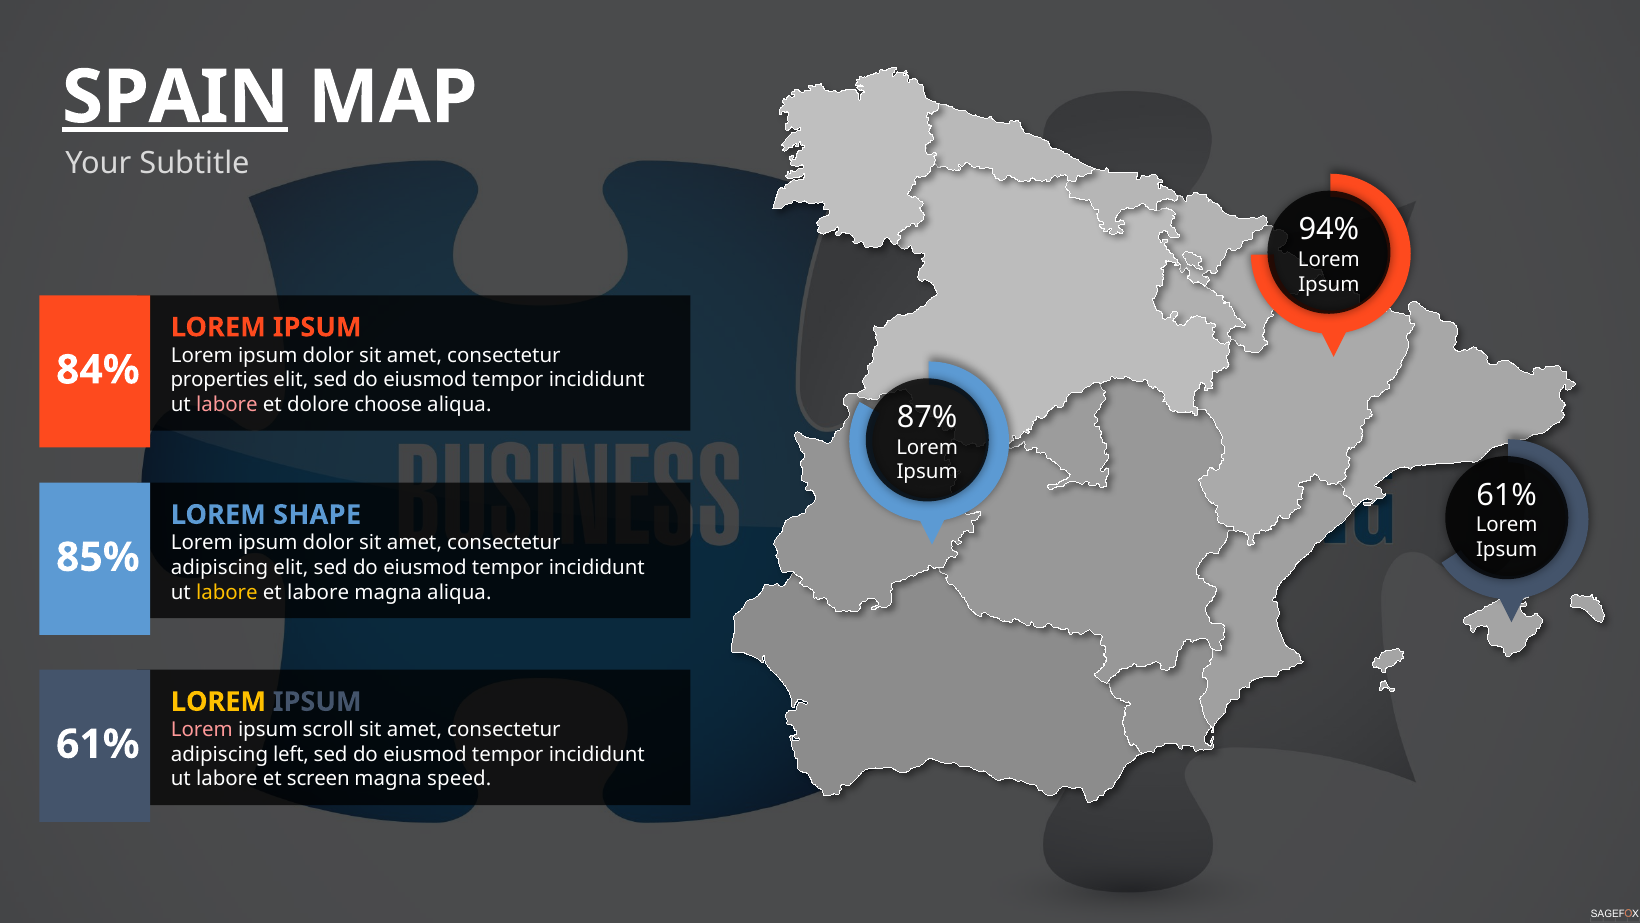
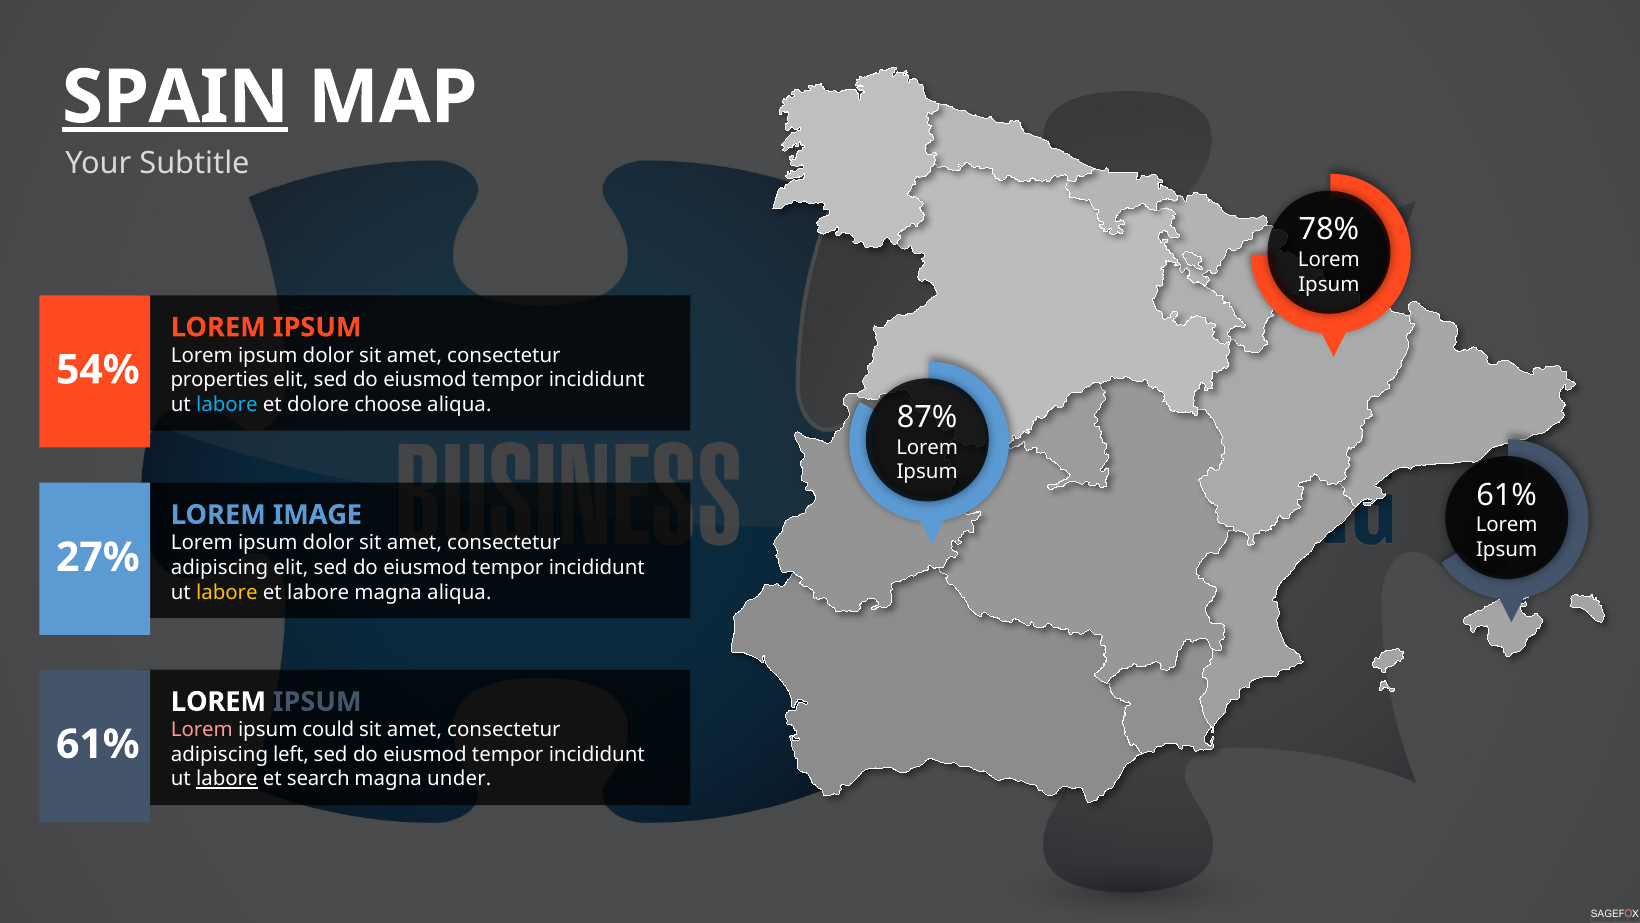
94%: 94% -> 78%
84%: 84% -> 54%
labore at (227, 405) colour: pink -> light blue
SHAPE: SHAPE -> IMAGE
85%: 85% -> 27%
LOREM at (218, 701) colour: yellow -> white
scroll: scroll -> could
labore at (227, 779) underline: none -> present
screen: screen -> search
speed: speed -> under
